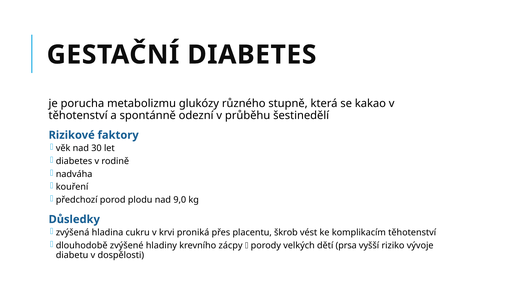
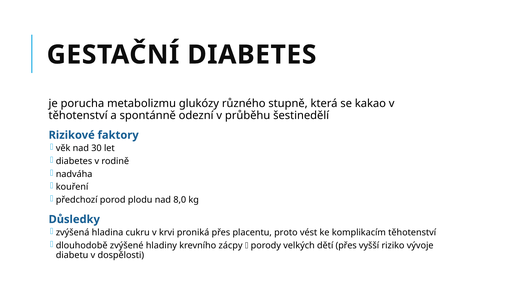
9,0: 9,0 -> 8,0
škrob: škrob -> proto
dětí prsa: prsa -> přes
